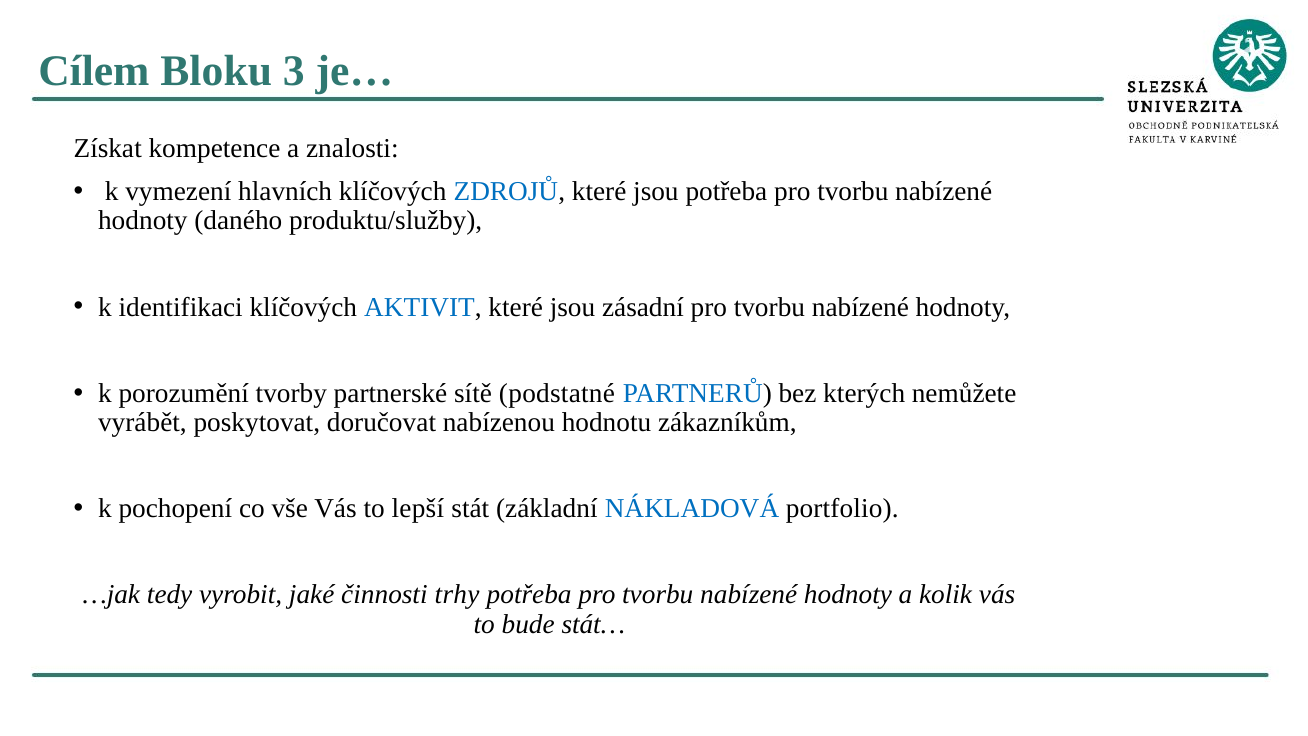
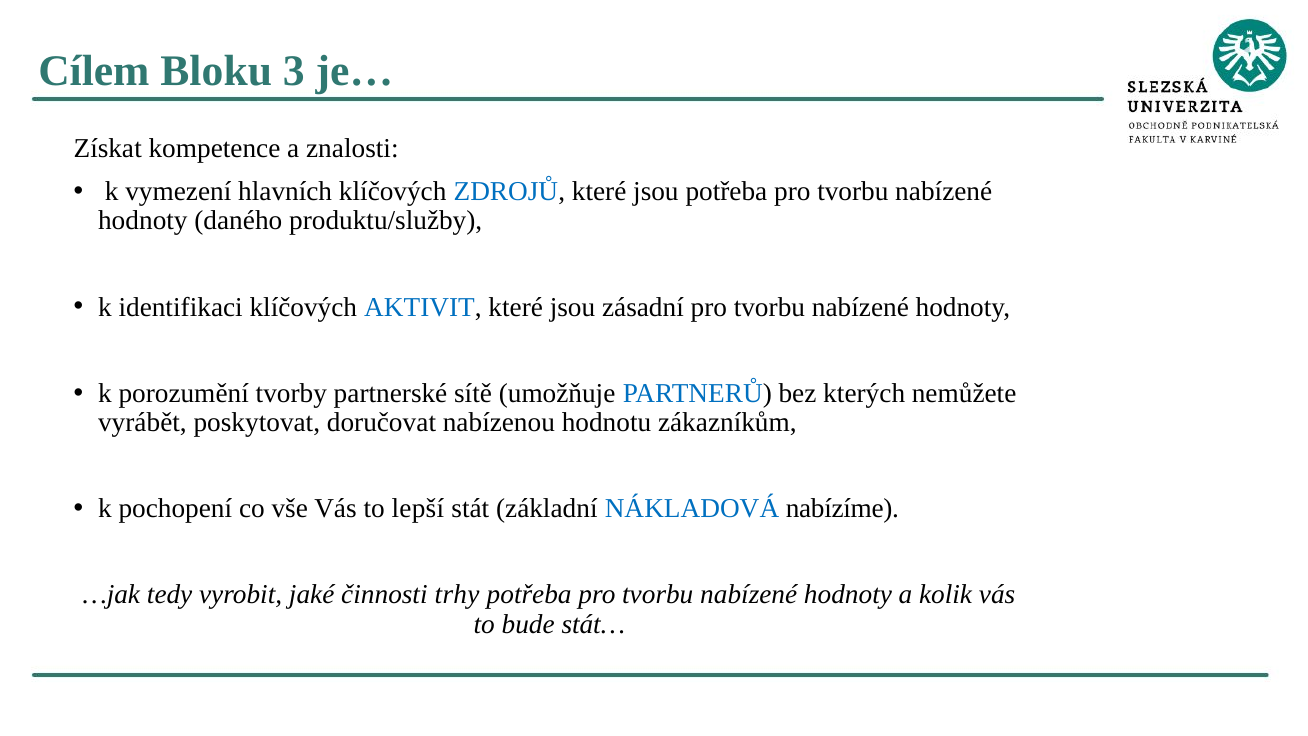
podstatné: podstatné -> umožňuje
portfolio: portfolio -> nabízíme
